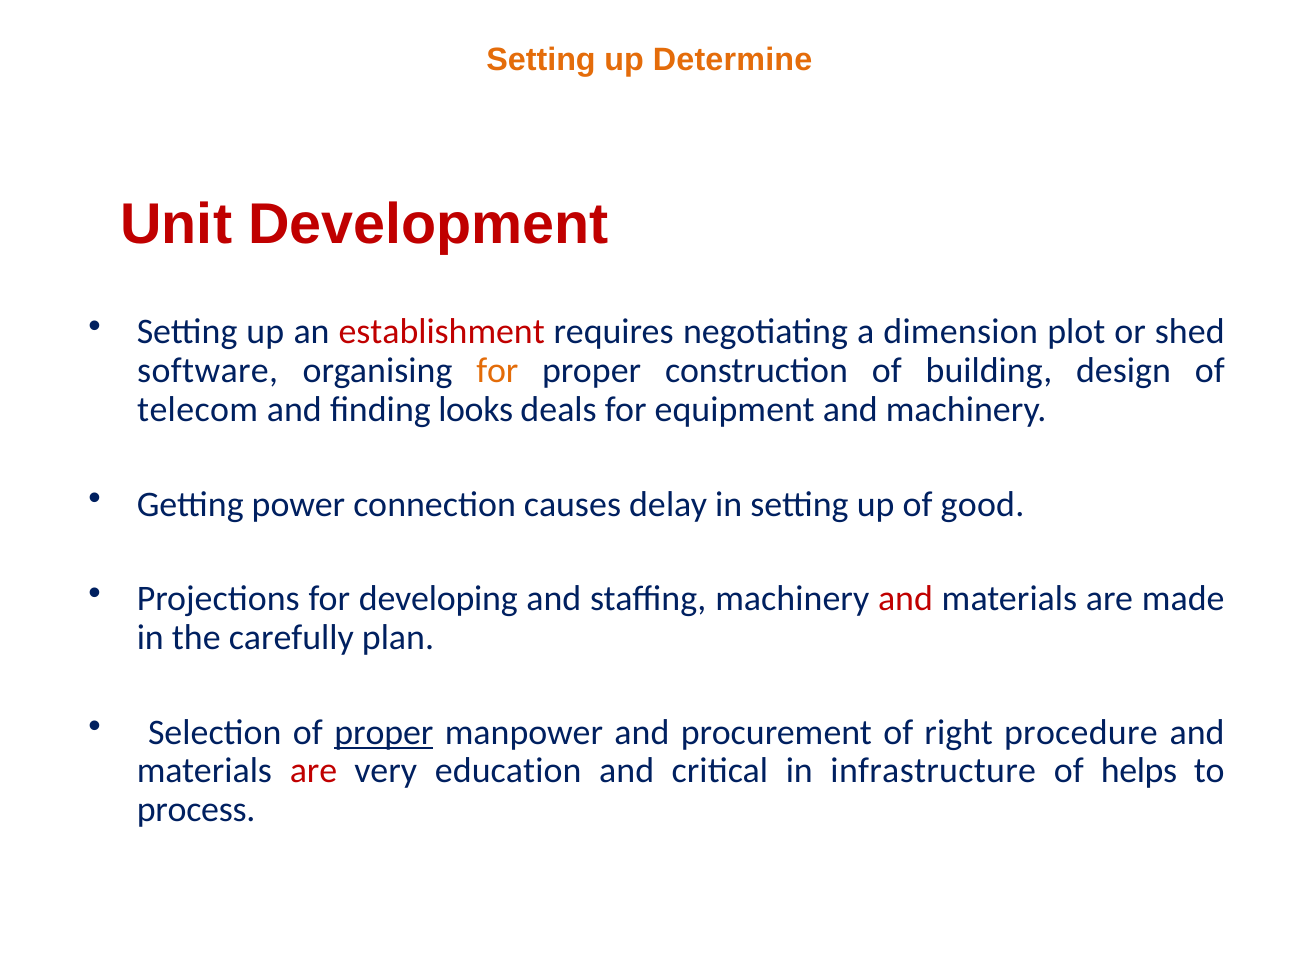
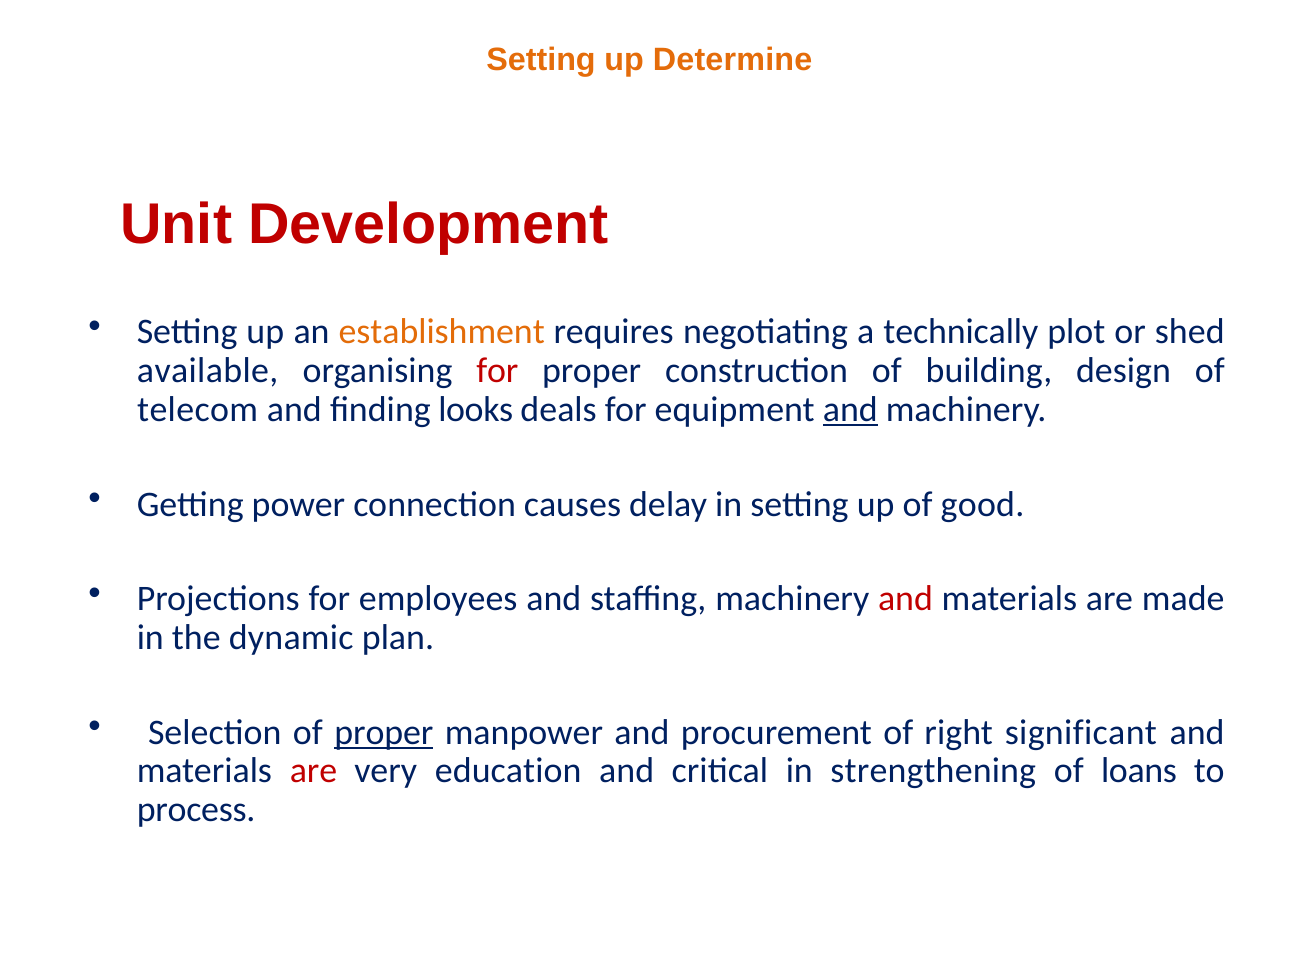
establishment colour: red -> orange
dimension: dimension -> technically
software: software -> available
for at (497, 371) colour: orange -> red
and at (850, 410) underline: none -> present
developing: developing -> employees
carefully: carefully -> dynamic
procedure: procedure -> significant
infrastructure: infrastructure -> strengthening
helps: helps -> loans
